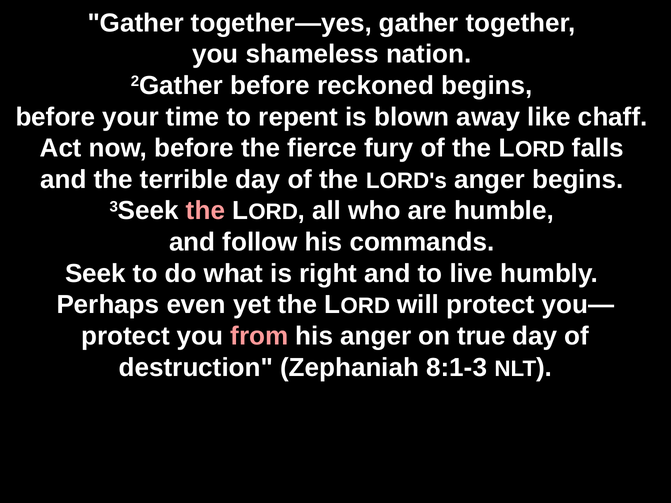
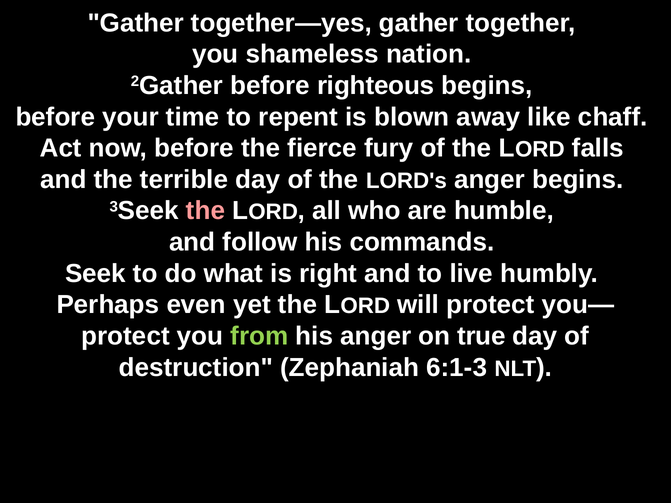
reckoned: reckoned -> righteous
from colour: pink -> light green
8:1-3: 8:1-3 -> 6:1-3
